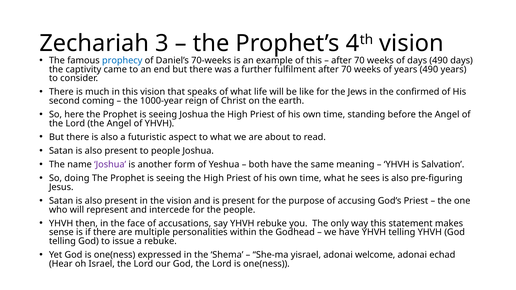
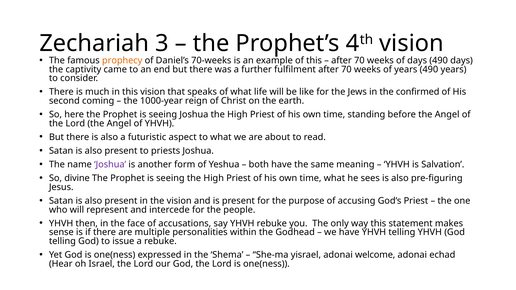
prophecy colour: blue -> orange
to people: people -> priests
doing: doing -> divine
